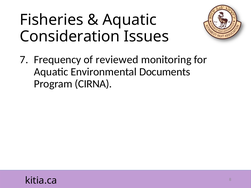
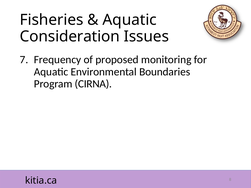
reviewed: reviewed -> proposed
Documents: Documents -> Boundaries
